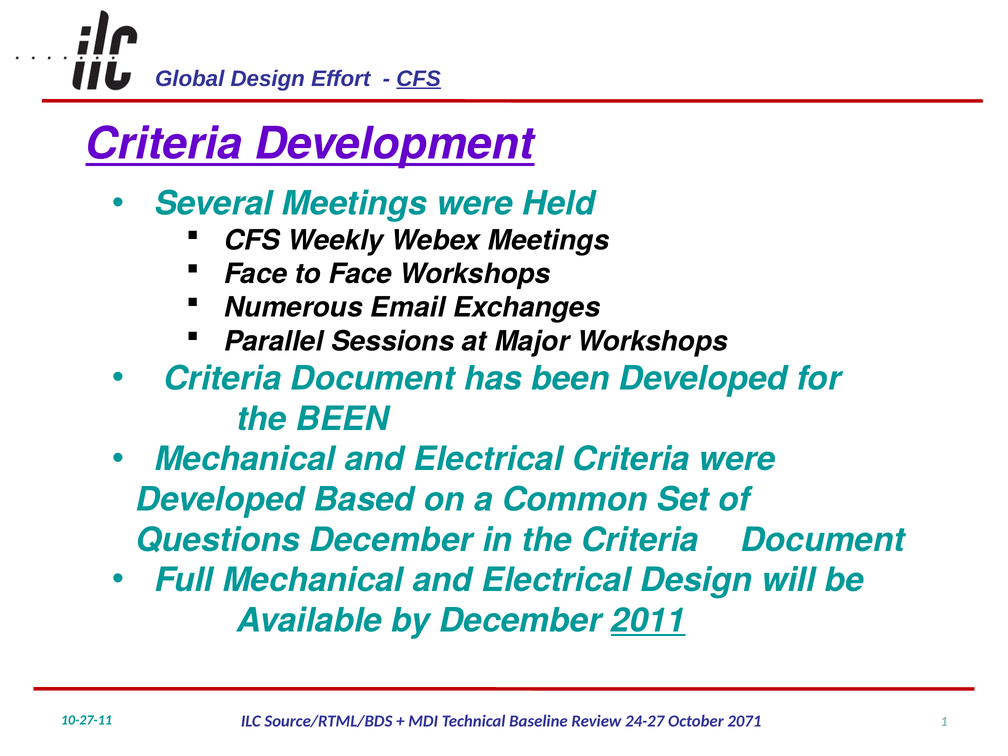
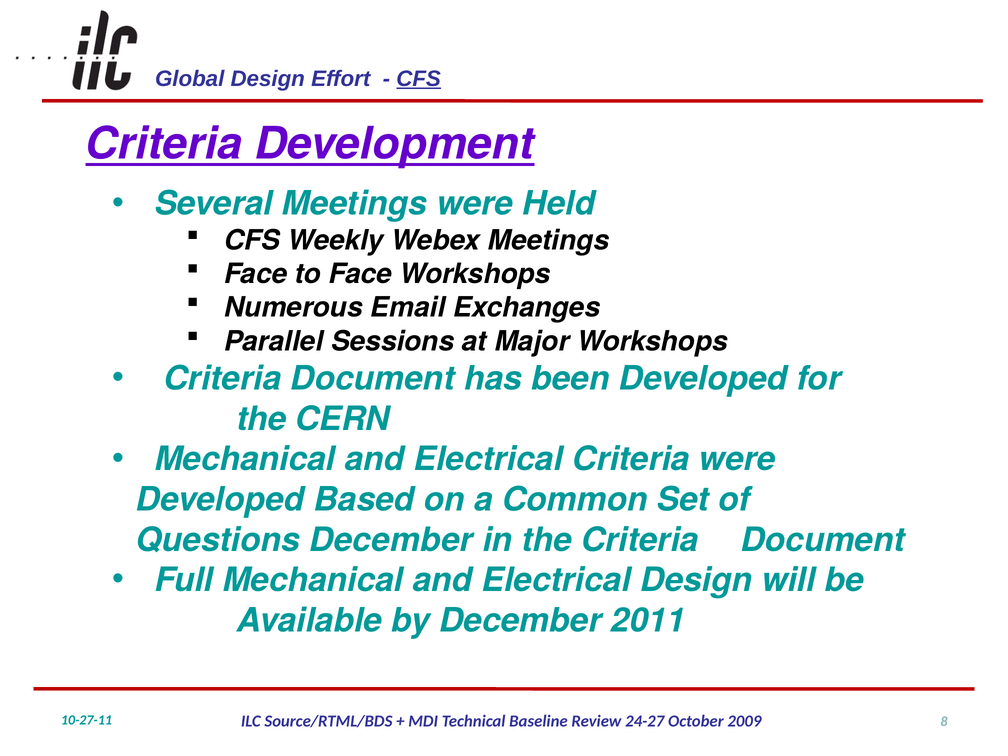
the BEEN: BEEN -> CERN
2011 underline: present -> none
1: 1 -> 8
2071: 2071 -> 2009
